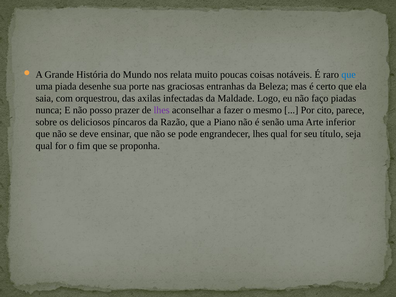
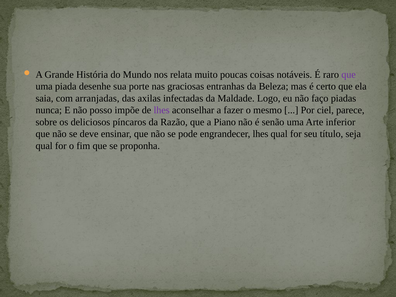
que at (349, 75) colour: blue -> purple
orquestrou: orquestrou -> arranjadas
prazer: prazer -> impõe
cito: cito -> ciel
